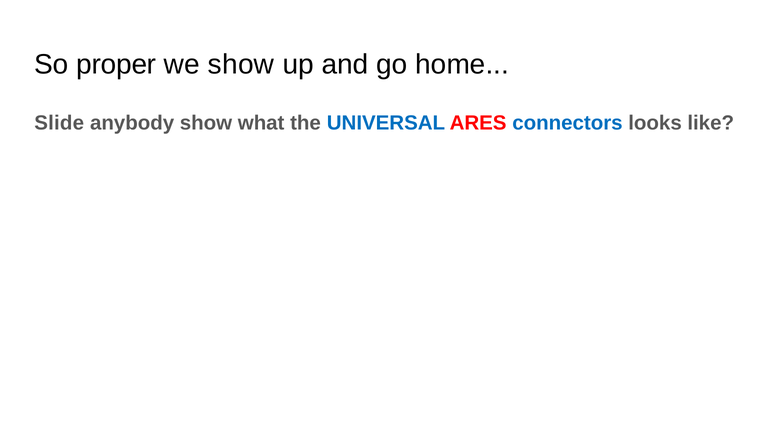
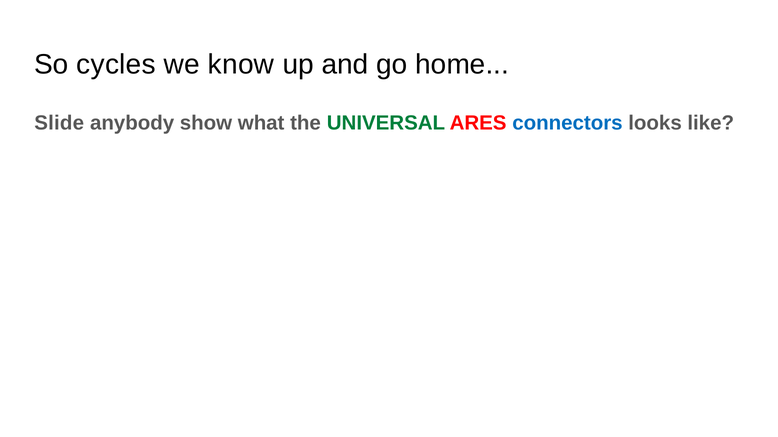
proper: proper -> cycles
we show: show -> know
UNIVERSAL colour: blue -> green
